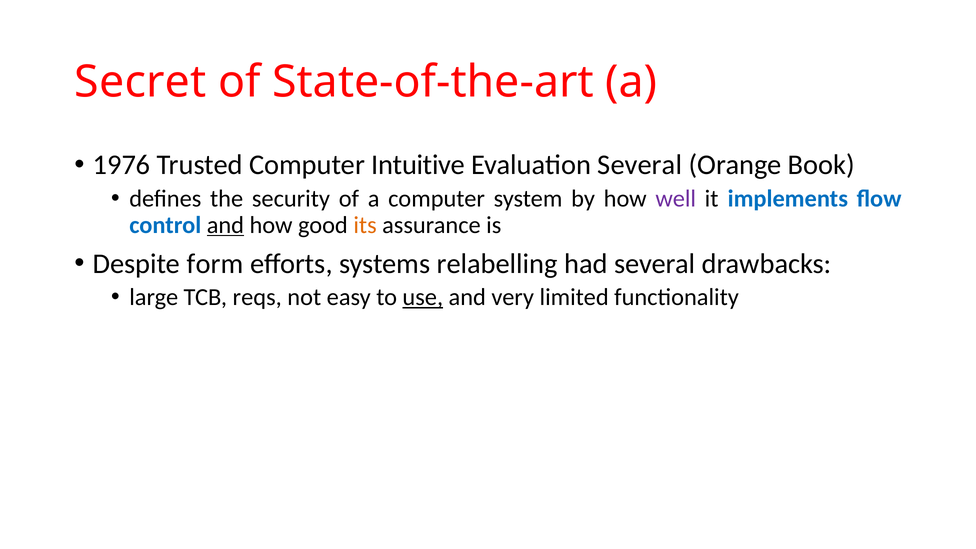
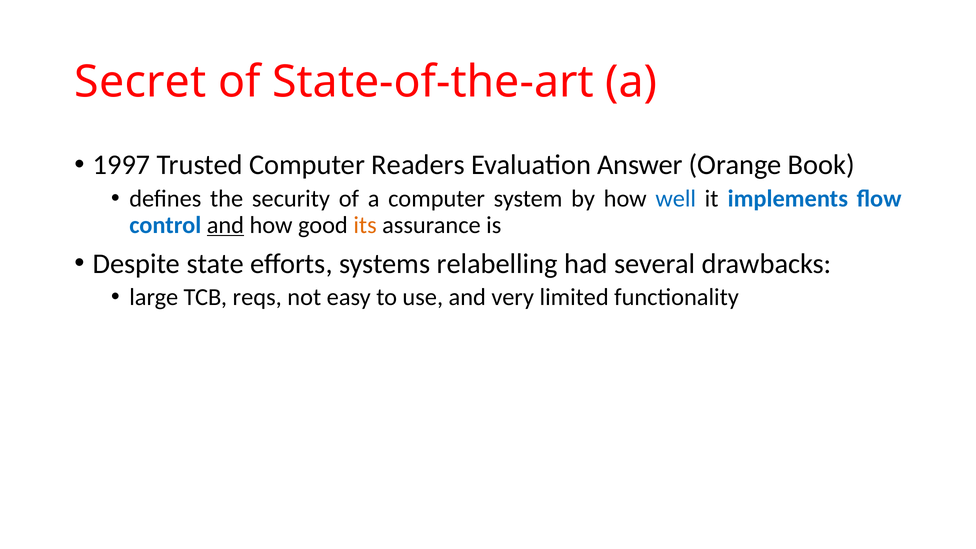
1976: 1976 -> 1997
Intuitive: Intuitive -> Readers
Evaluation Several: Several -> Answer
well colour: purple -> blue
form: form -> state
use underline: present -> none
